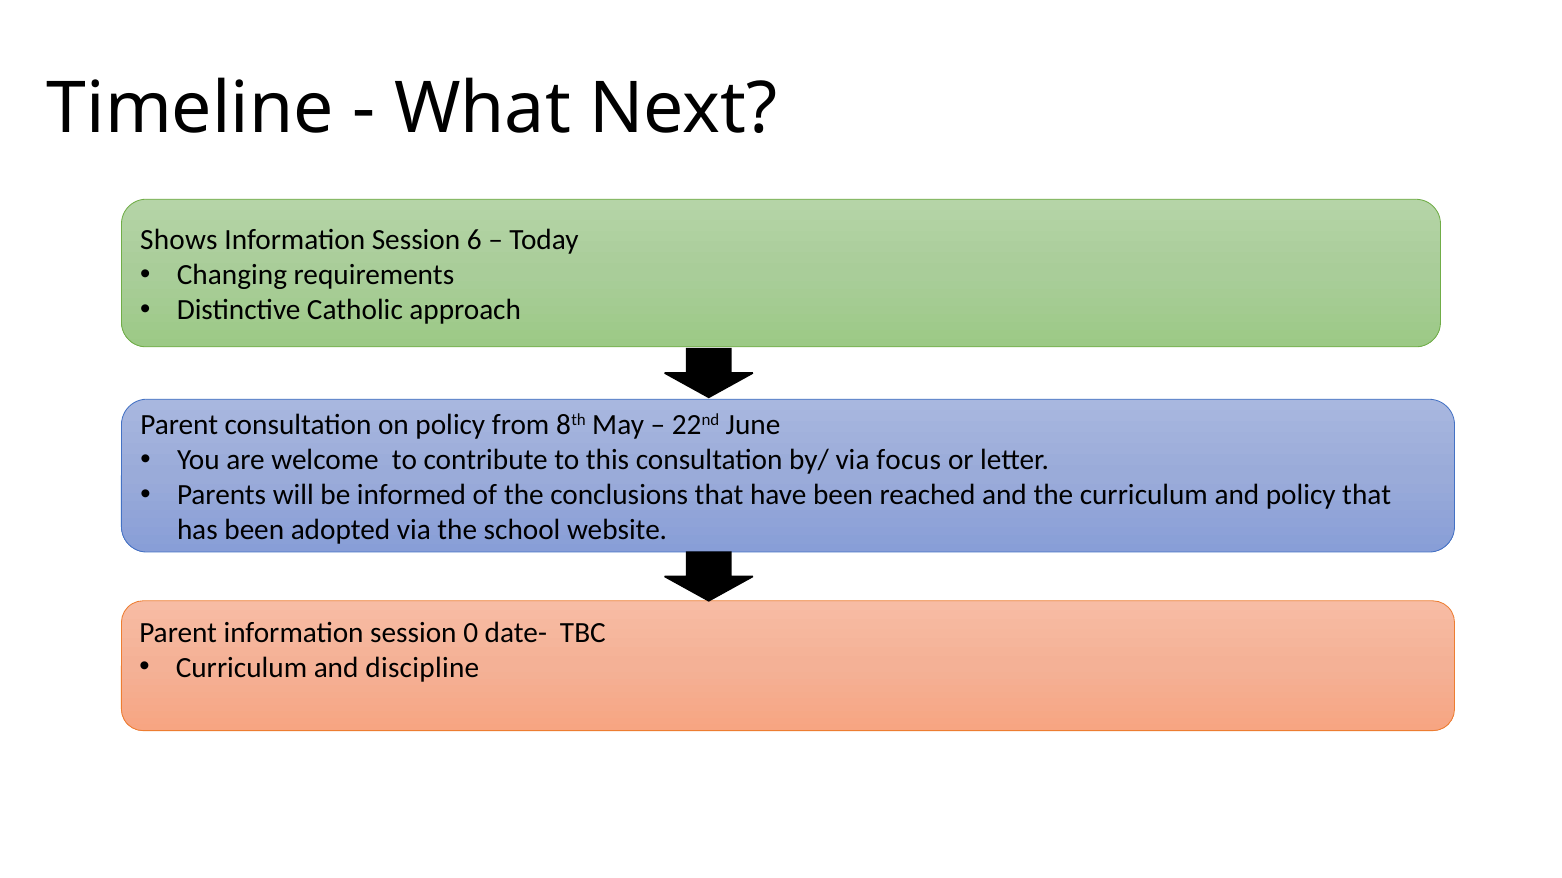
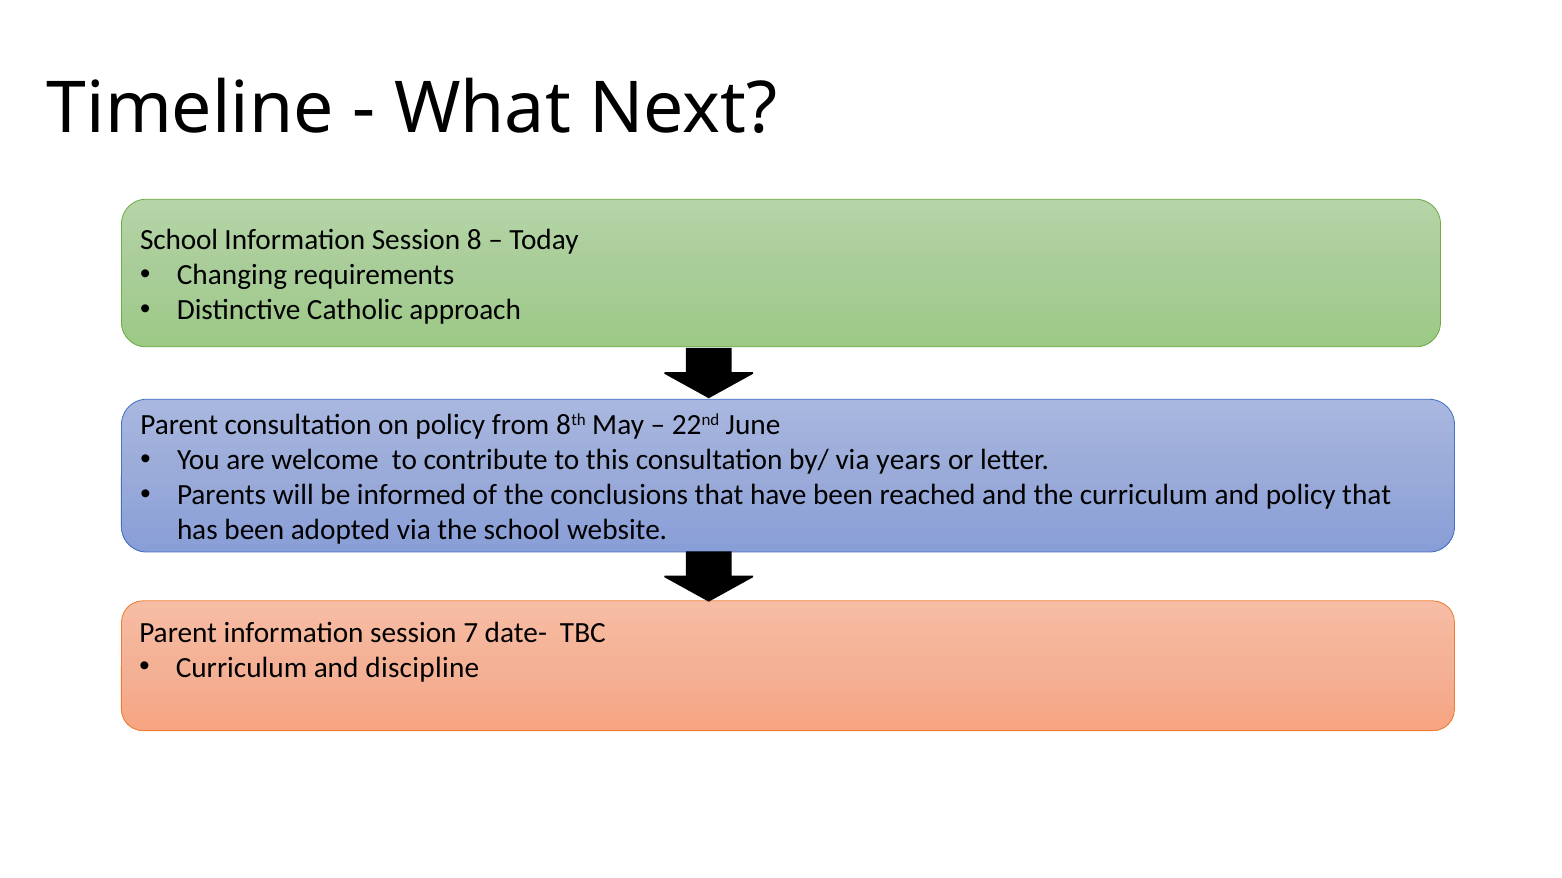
Shows at (179, 240): Shows -> School
6: 6 -> 8
focus: focus -> years
0: 0 -> 7
